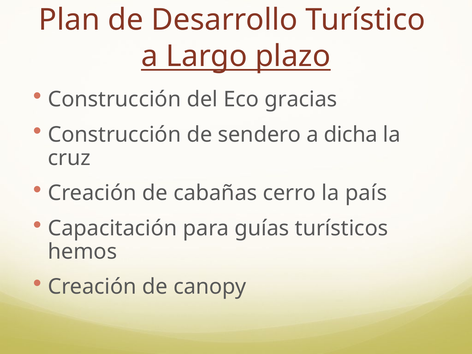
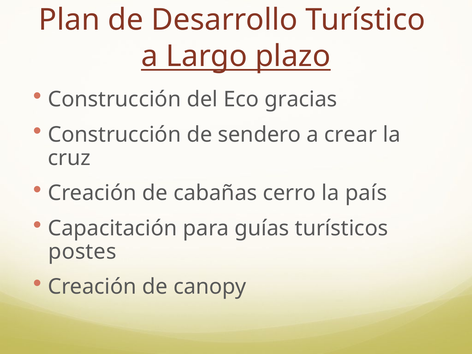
dicha: dicha -> crear
hemos: hemos -> postes
